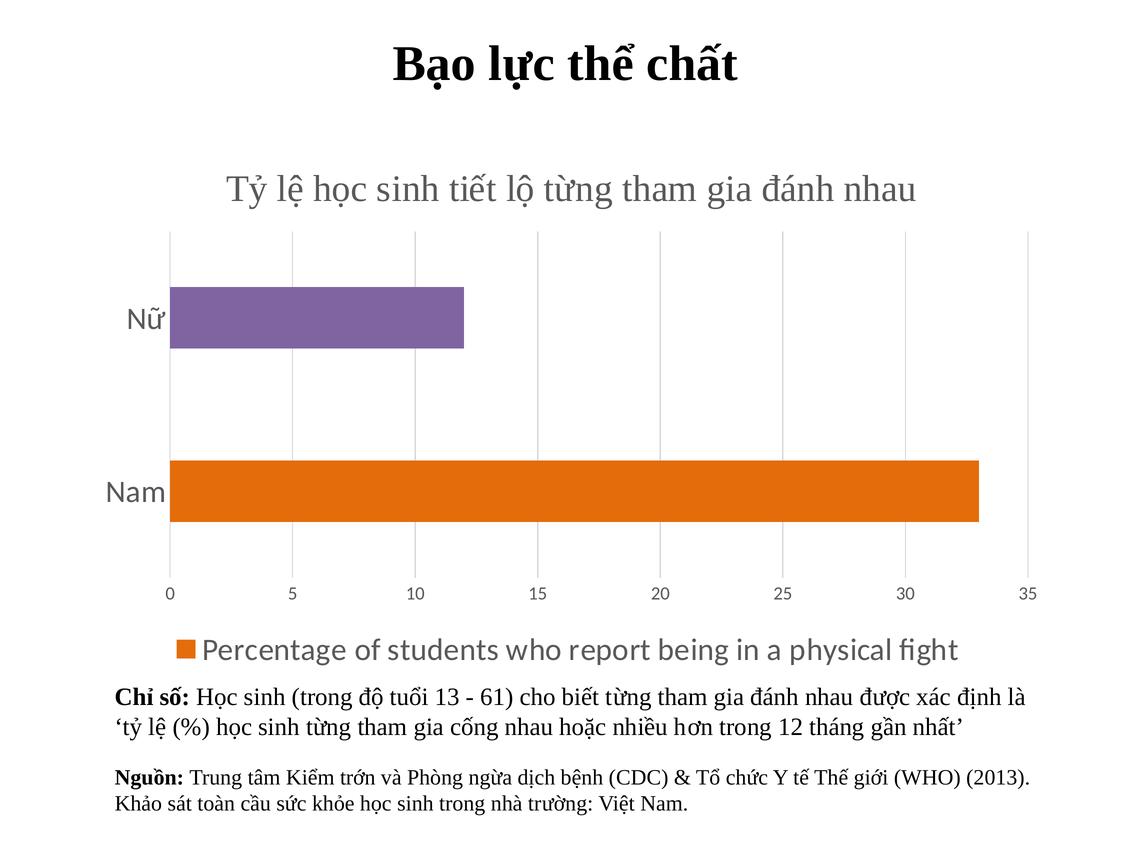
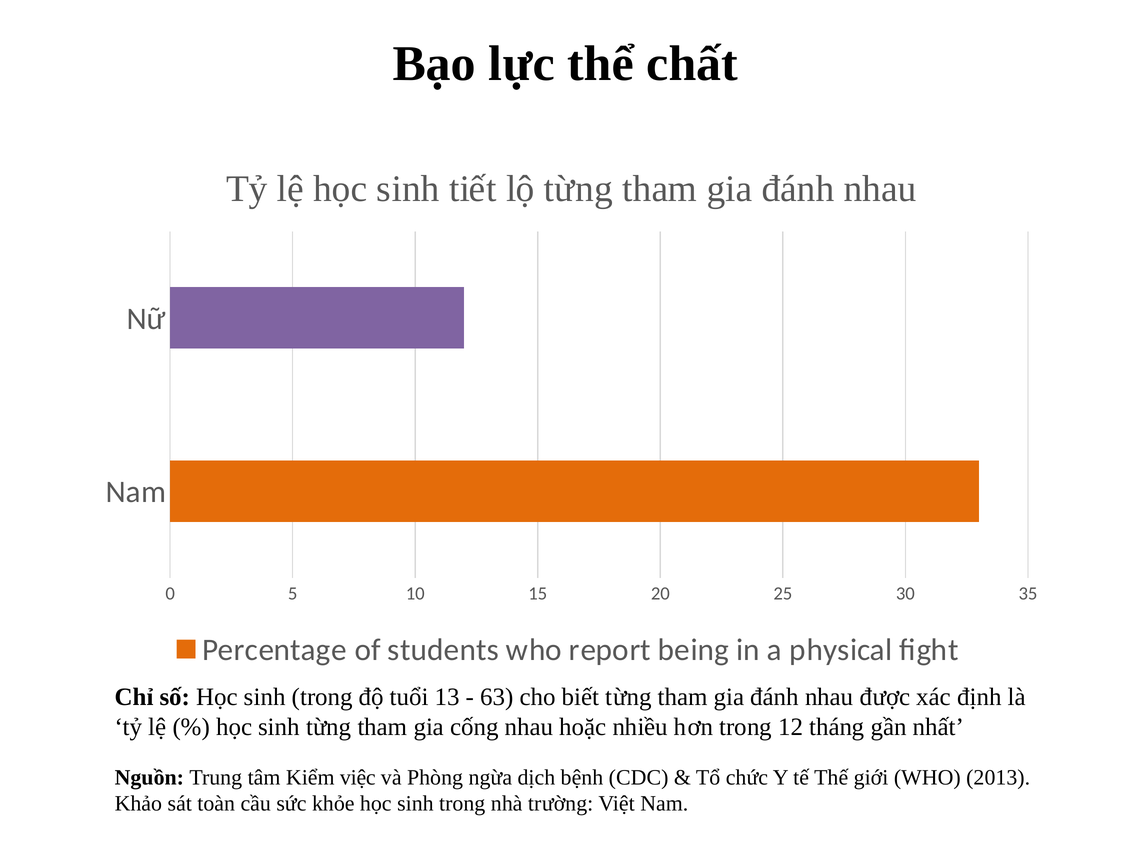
61: 61 -> 63
trớn: trớn -> việc
